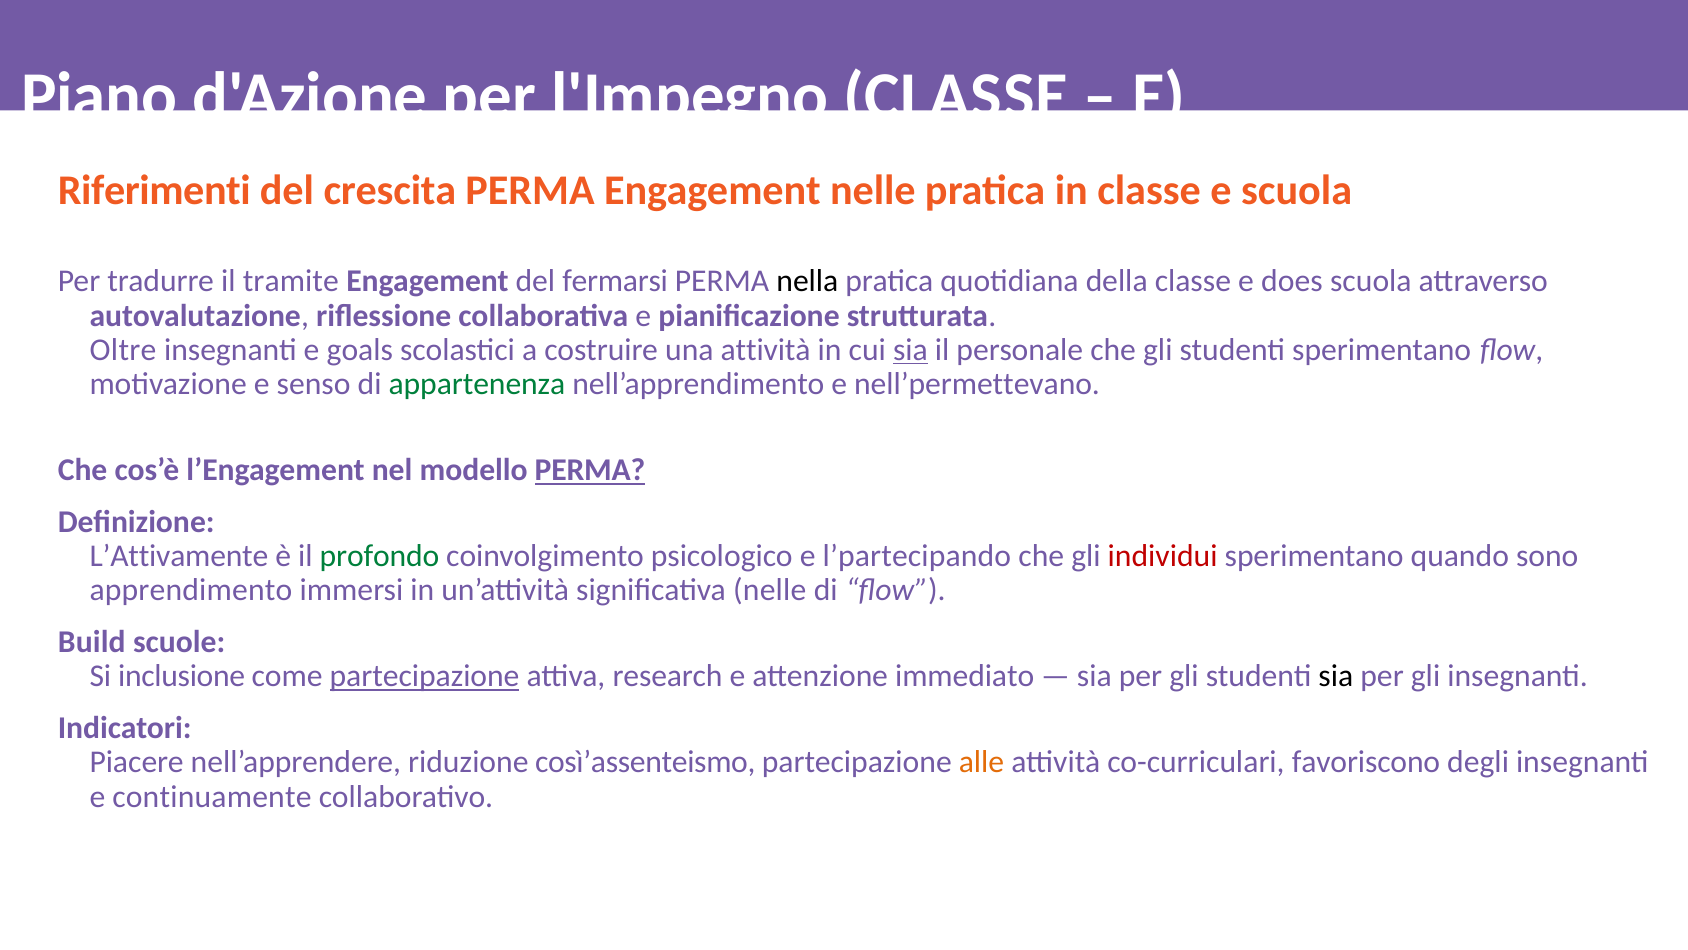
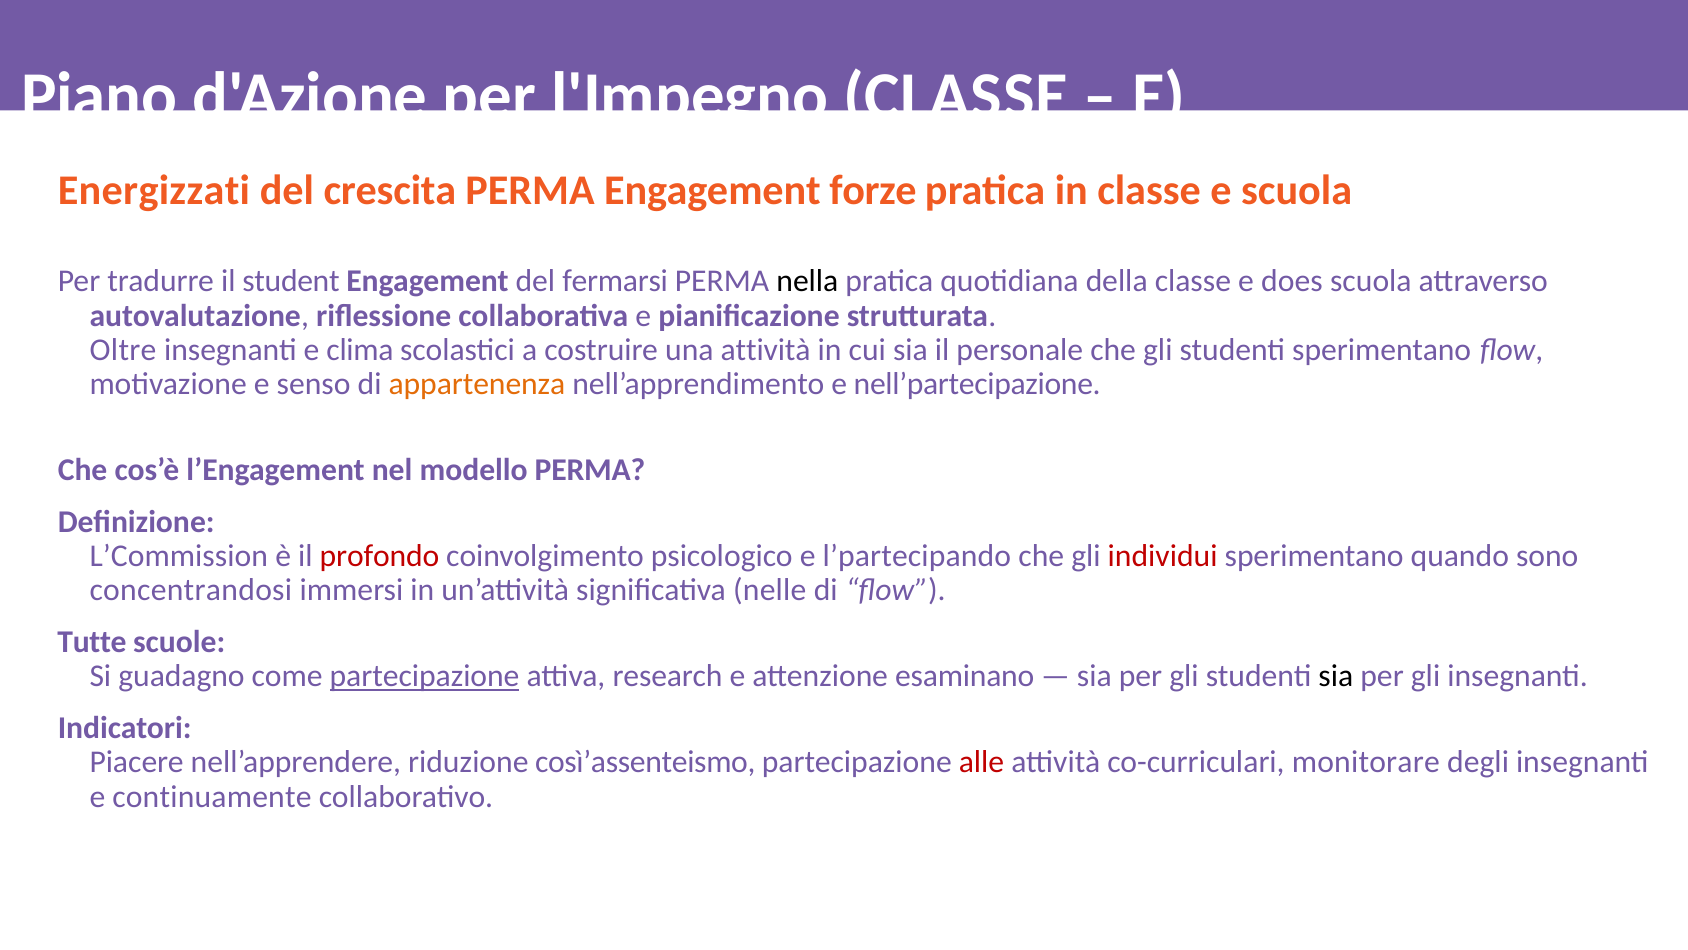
Riferimenti: Riferimenti -> Energizzati
Engagement nelle: nelle -> forze
tramite: tramite -> student
goals: goals -> clima
sia at (910, 350) underline: present -> none
appartenenza colour: green -> orange
nell’permettevano: nell’permettevano -> nell’partecipazione
PERMA at (590, 470) underline: present -> none
L’Attivamente: L’Attivamente -> L’Commission
profondo colour: green -> red
apprendimento: apprendimento -> concentrandosi
Build: Build -> Tutte
inclusione: inclusione -> guadagno
immediato: immediato -> esaminano
alle colour: orange -> red
favoriscono: favoriscono -> monitorare
